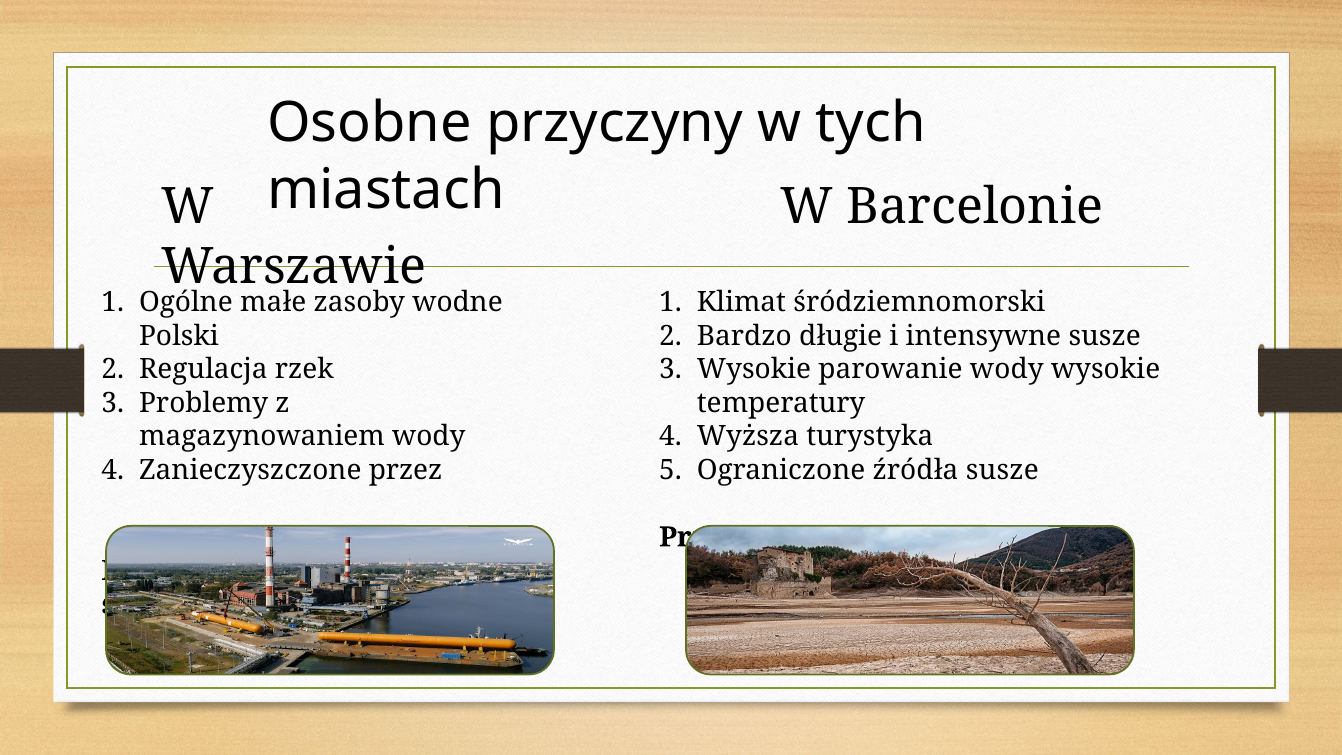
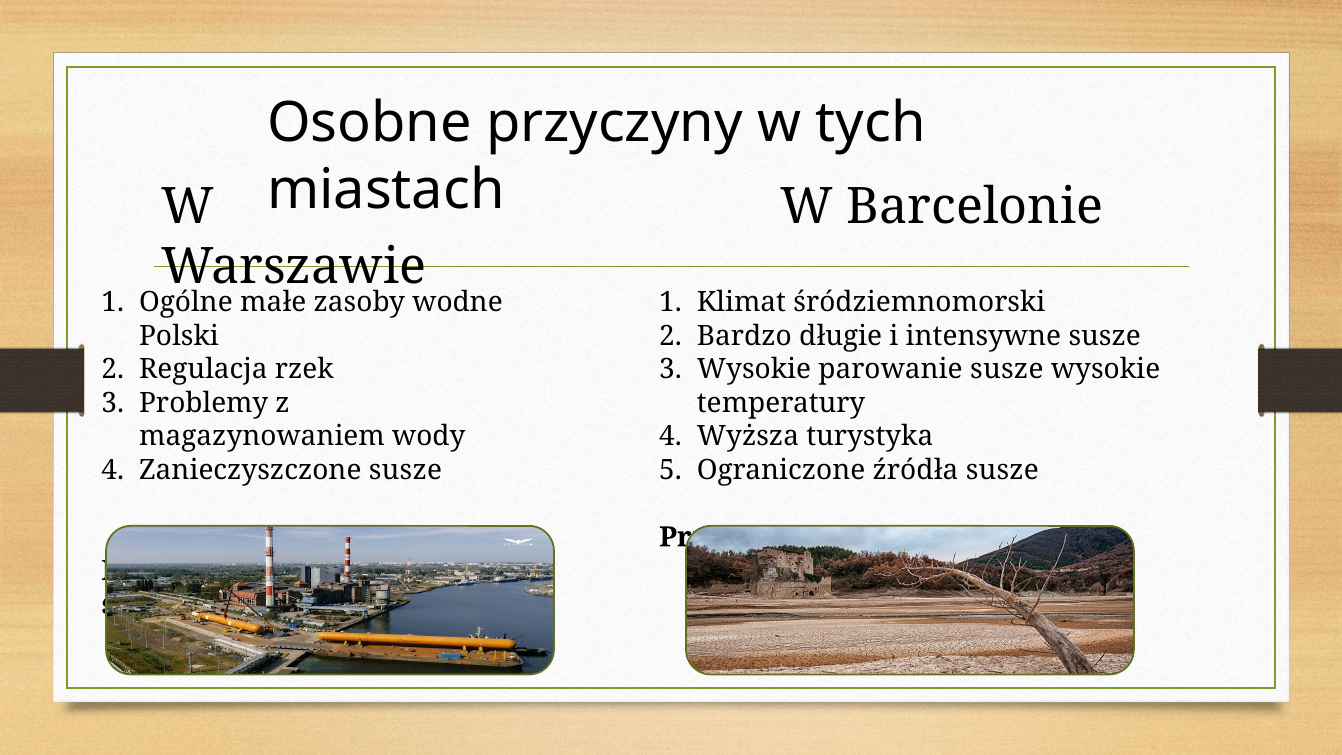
parowanie wody: wody -> susze
Zanieczyszczone przez: przez -> susze
